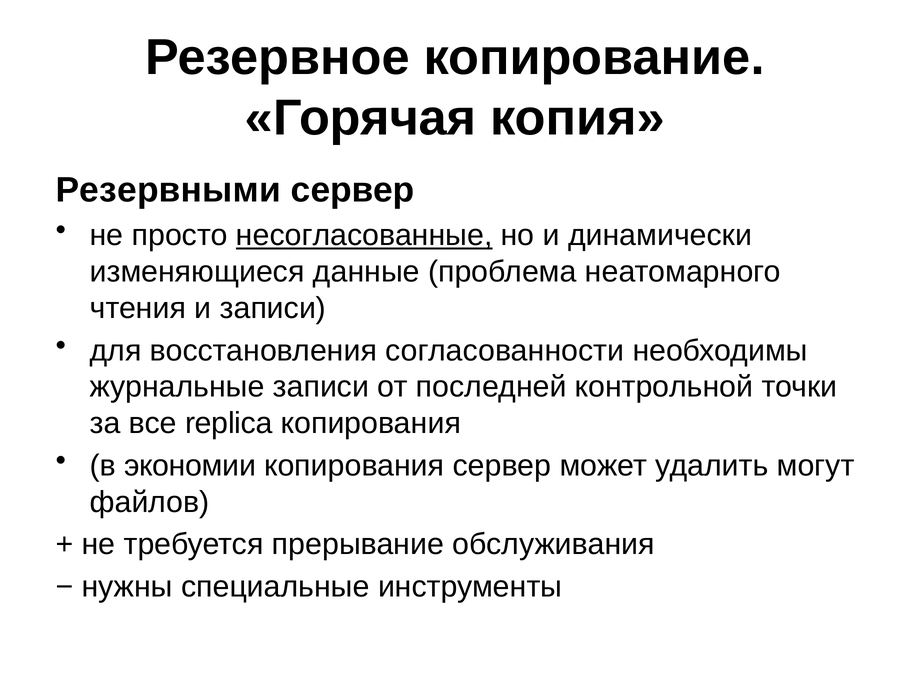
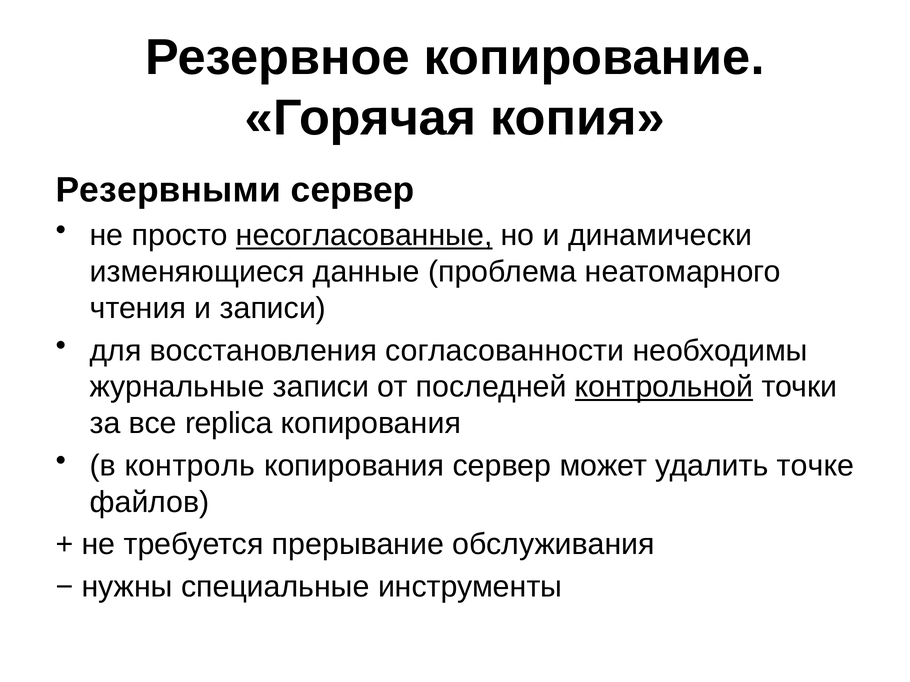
контрольной underline: none -> present
экономии: экономии -> контроль
могут: могут -> точке
